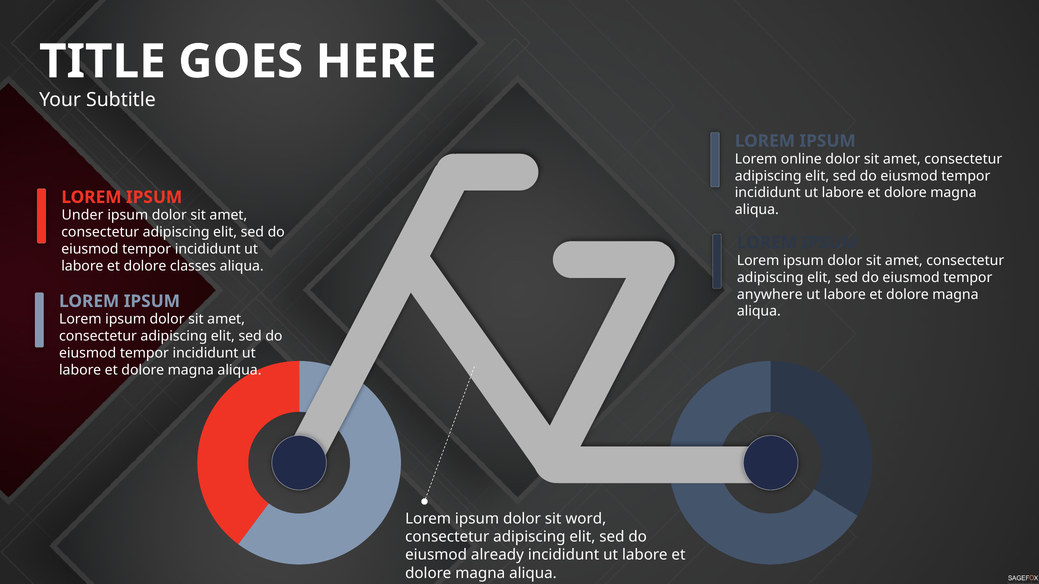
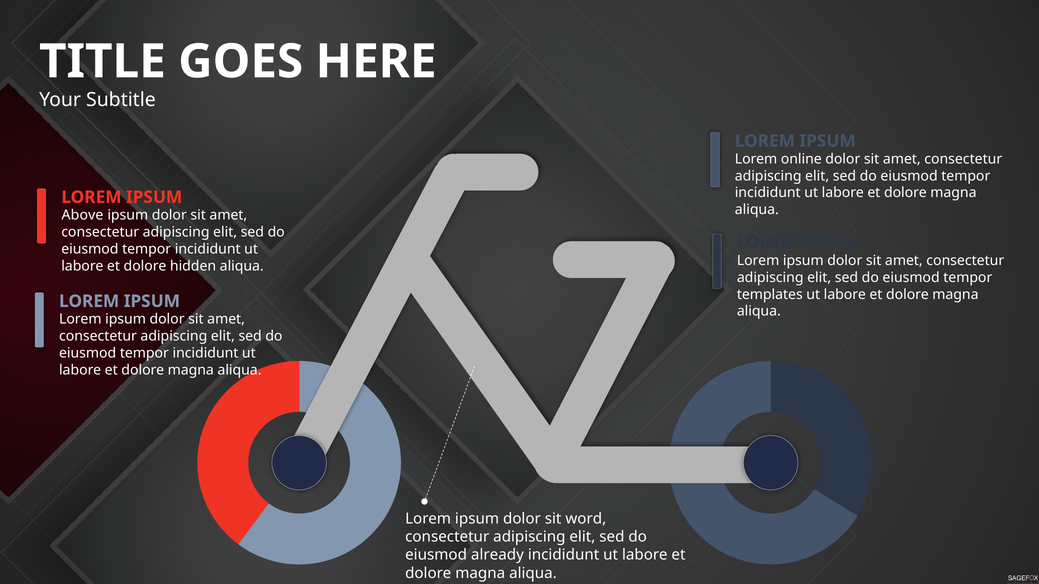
Under: Under -> Above
classes: classes -> hidden
anywhere: anywhere -> templates
